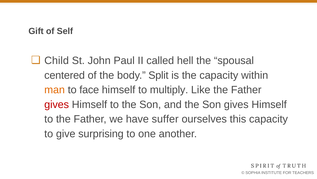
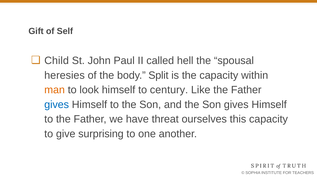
centered: centered -> heresies
face: face -> look
multiply: multiply -> century
gives at (57, 104) colour: red -> blue
suffer: suffer -> threat
